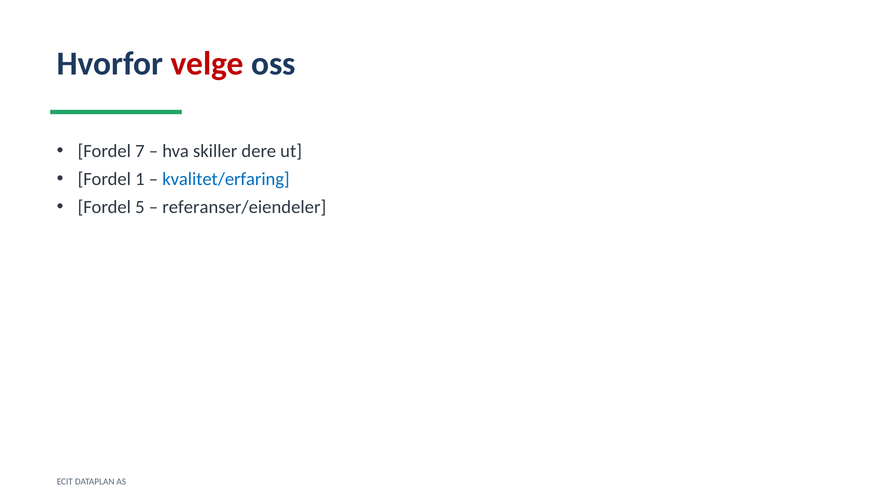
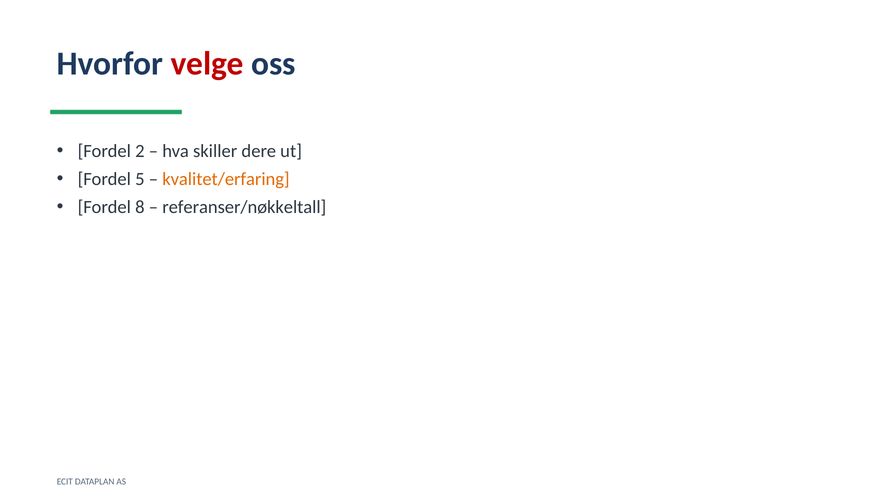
7: 7 -> 2
1: 1 -> 5
kvalitet/erfaring colour: blue -> orange
5: 5 -> 8
referanser/eiendeler: referanser/eiendeler -> referanser/nøkkeltall
